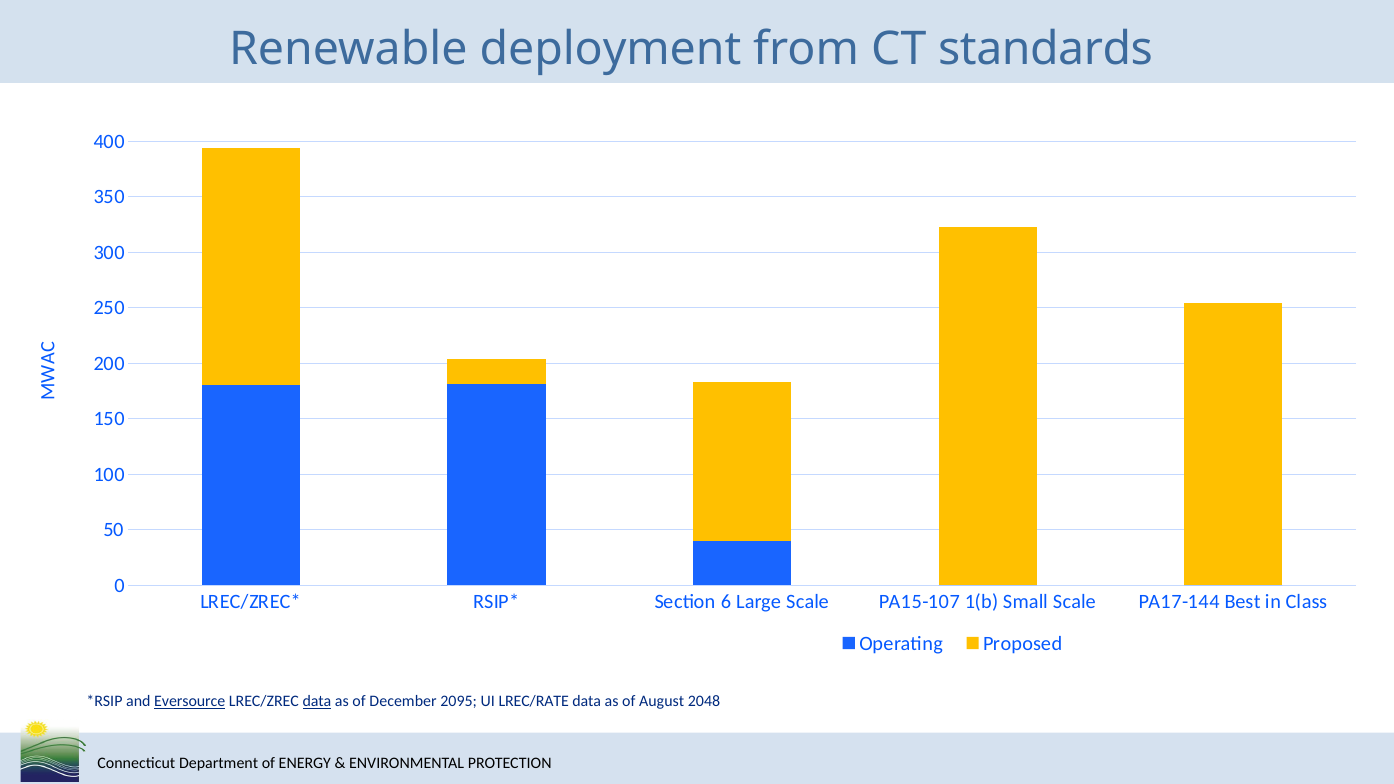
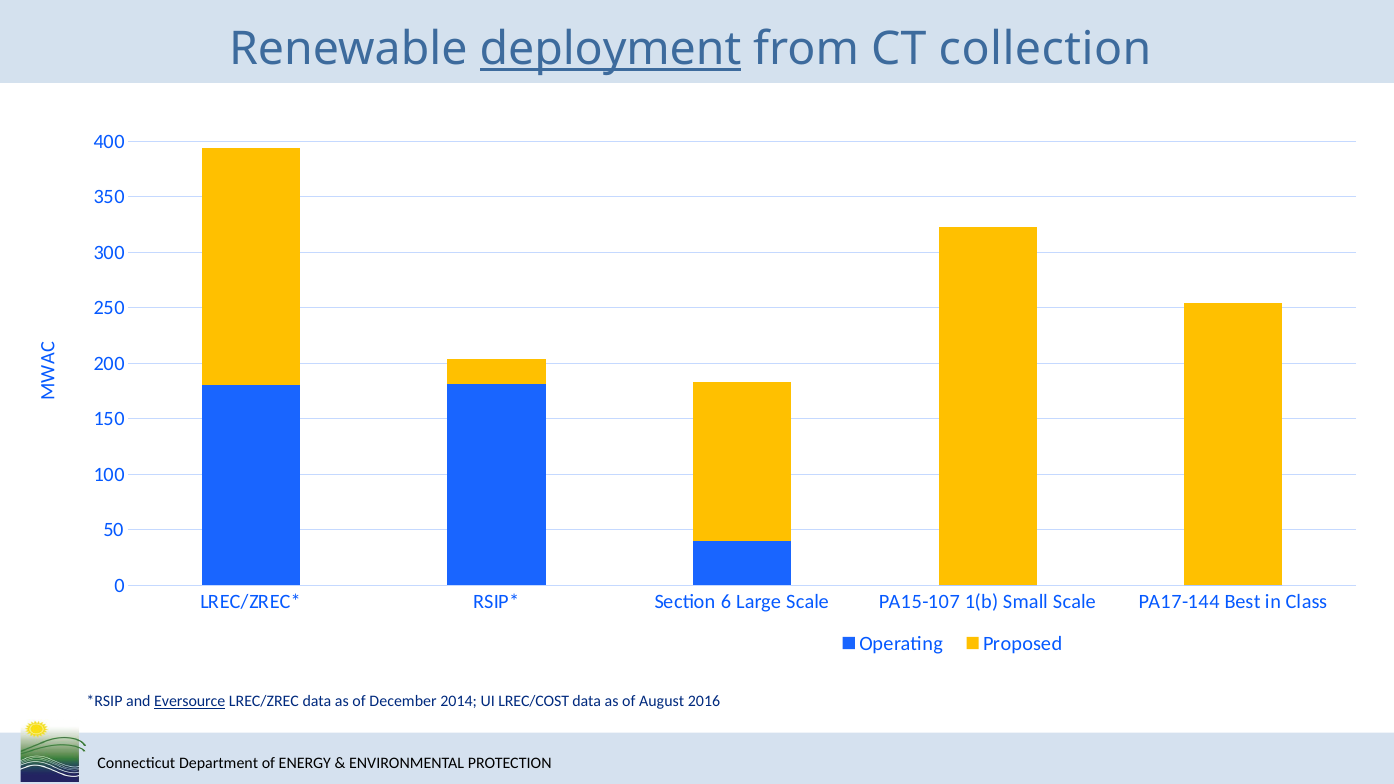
deployment underline: none -> present
standards: standards -> collection
data at (317, 702) underline: present -> none
2095: 2095 -> 2014
LREC/RATE: LREC/RATE -> LREC/COST
2048: 2048 -> 2016
